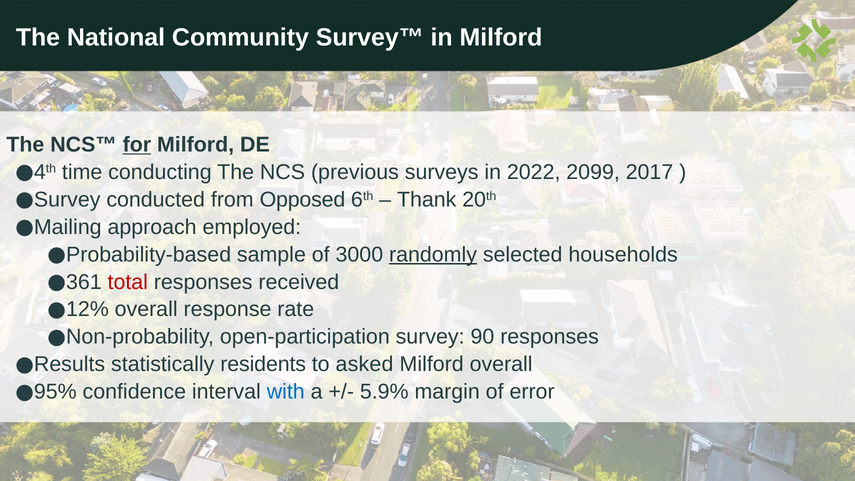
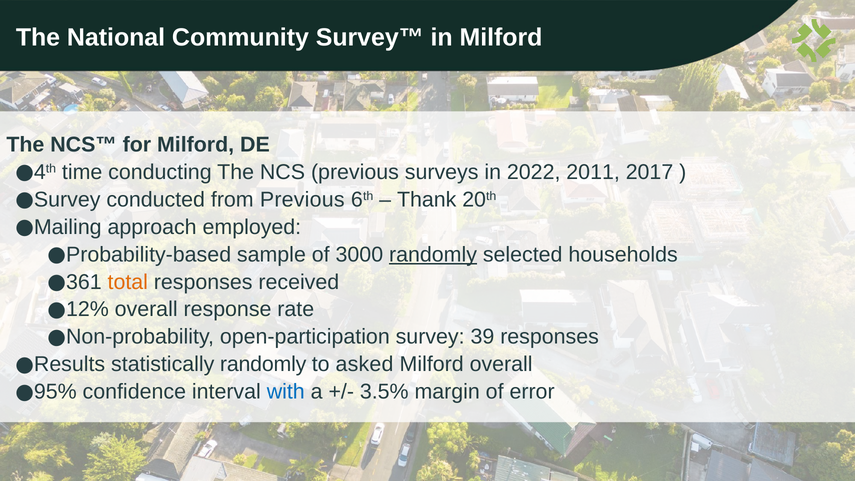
for underline: present -> none
2099: 2099 -> 2011
from Opposed: Opposed -> Previous
total colour: red -> orange
90: 90 -> 39
statistically residents: residents -> randomly
5.9%: 5.9% -> 3.5%
